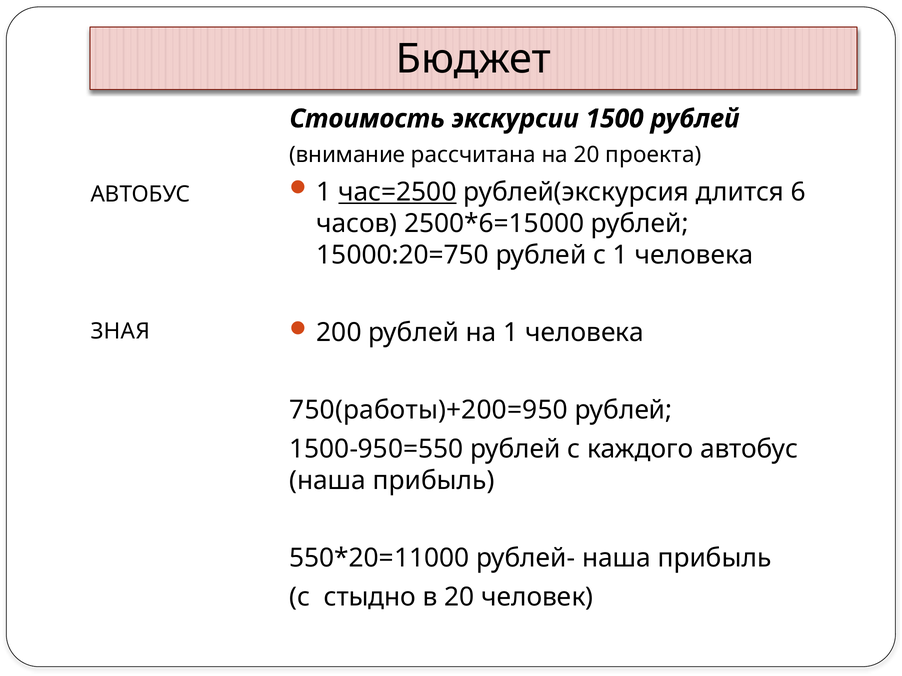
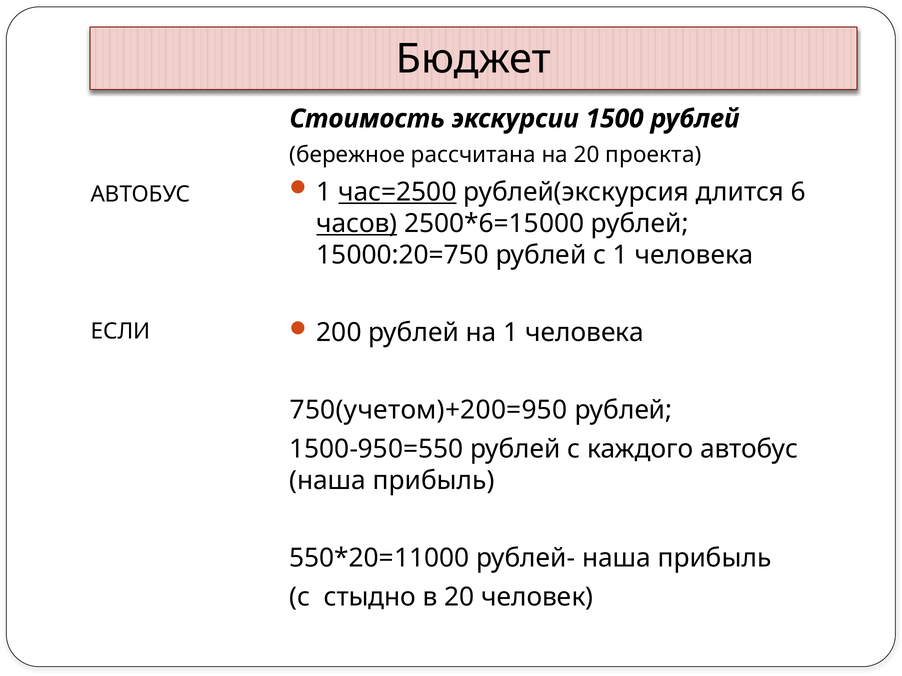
внимание: внимание -> бережное
часов underline: none -> present
ЗНАЯ: ЗНАЯ -> ЕСЛИ
750(работы)+200=950: 750(работы)+200=950 -> 750(учетом)+200=950
